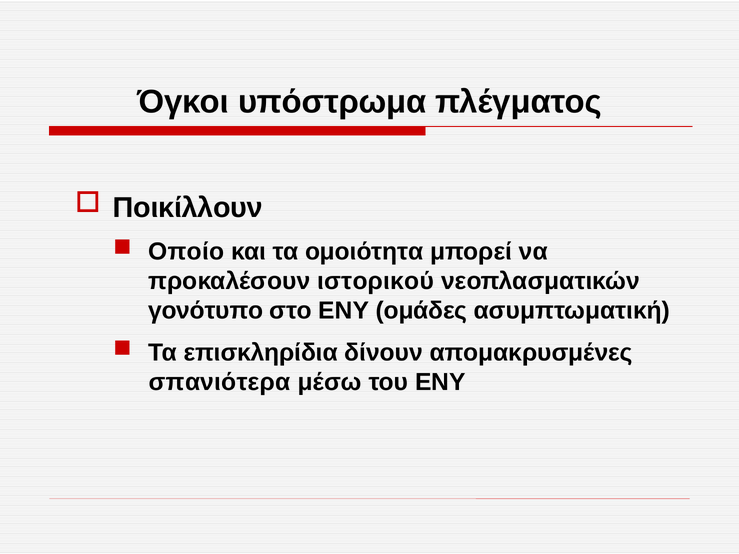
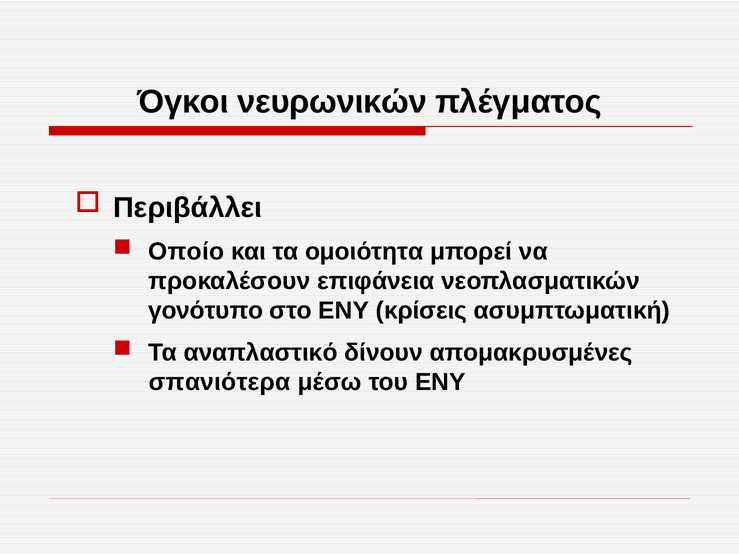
υπόστρωμα: υπόστρωμα -> νευρωνικών
Ποικίλλουν: Ποικίλλουν -> Περιβάλλει
ιστορικού: ιστορικού -> επιφάνεια
ομάδες: ομάδες -> κρίσεις
επισκληρίδια: επισκληρίδια -> αναπλαστικό
